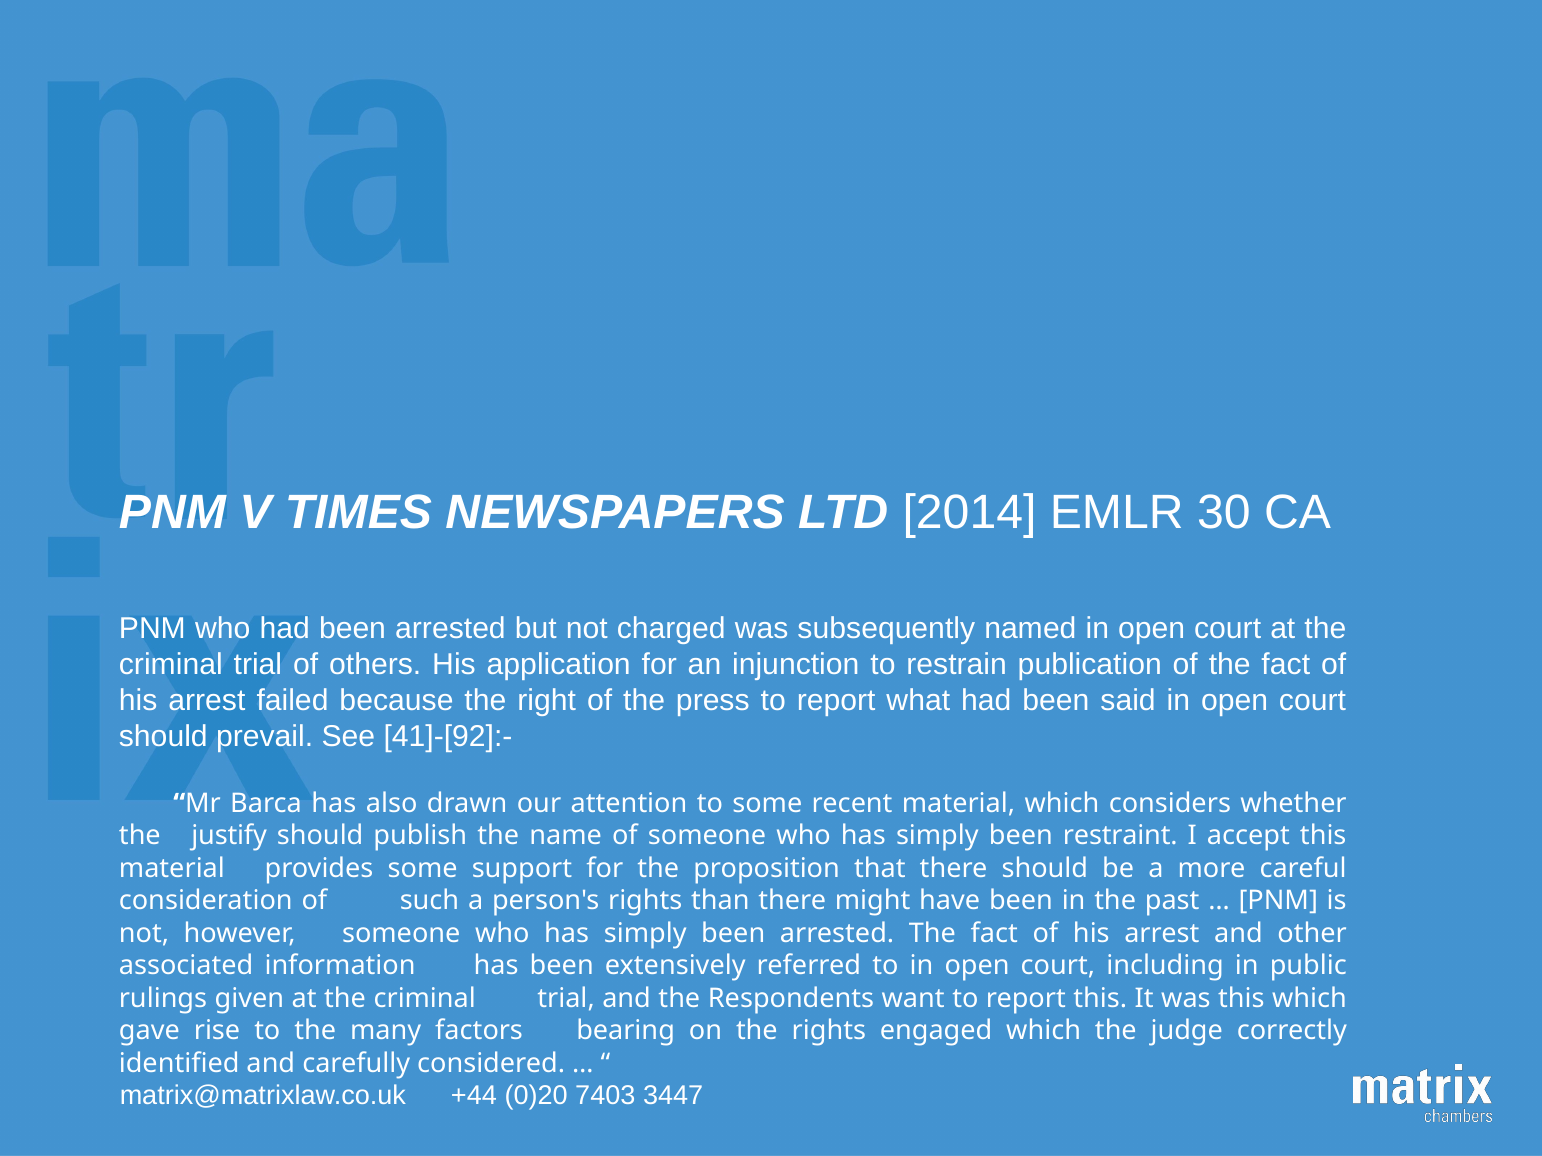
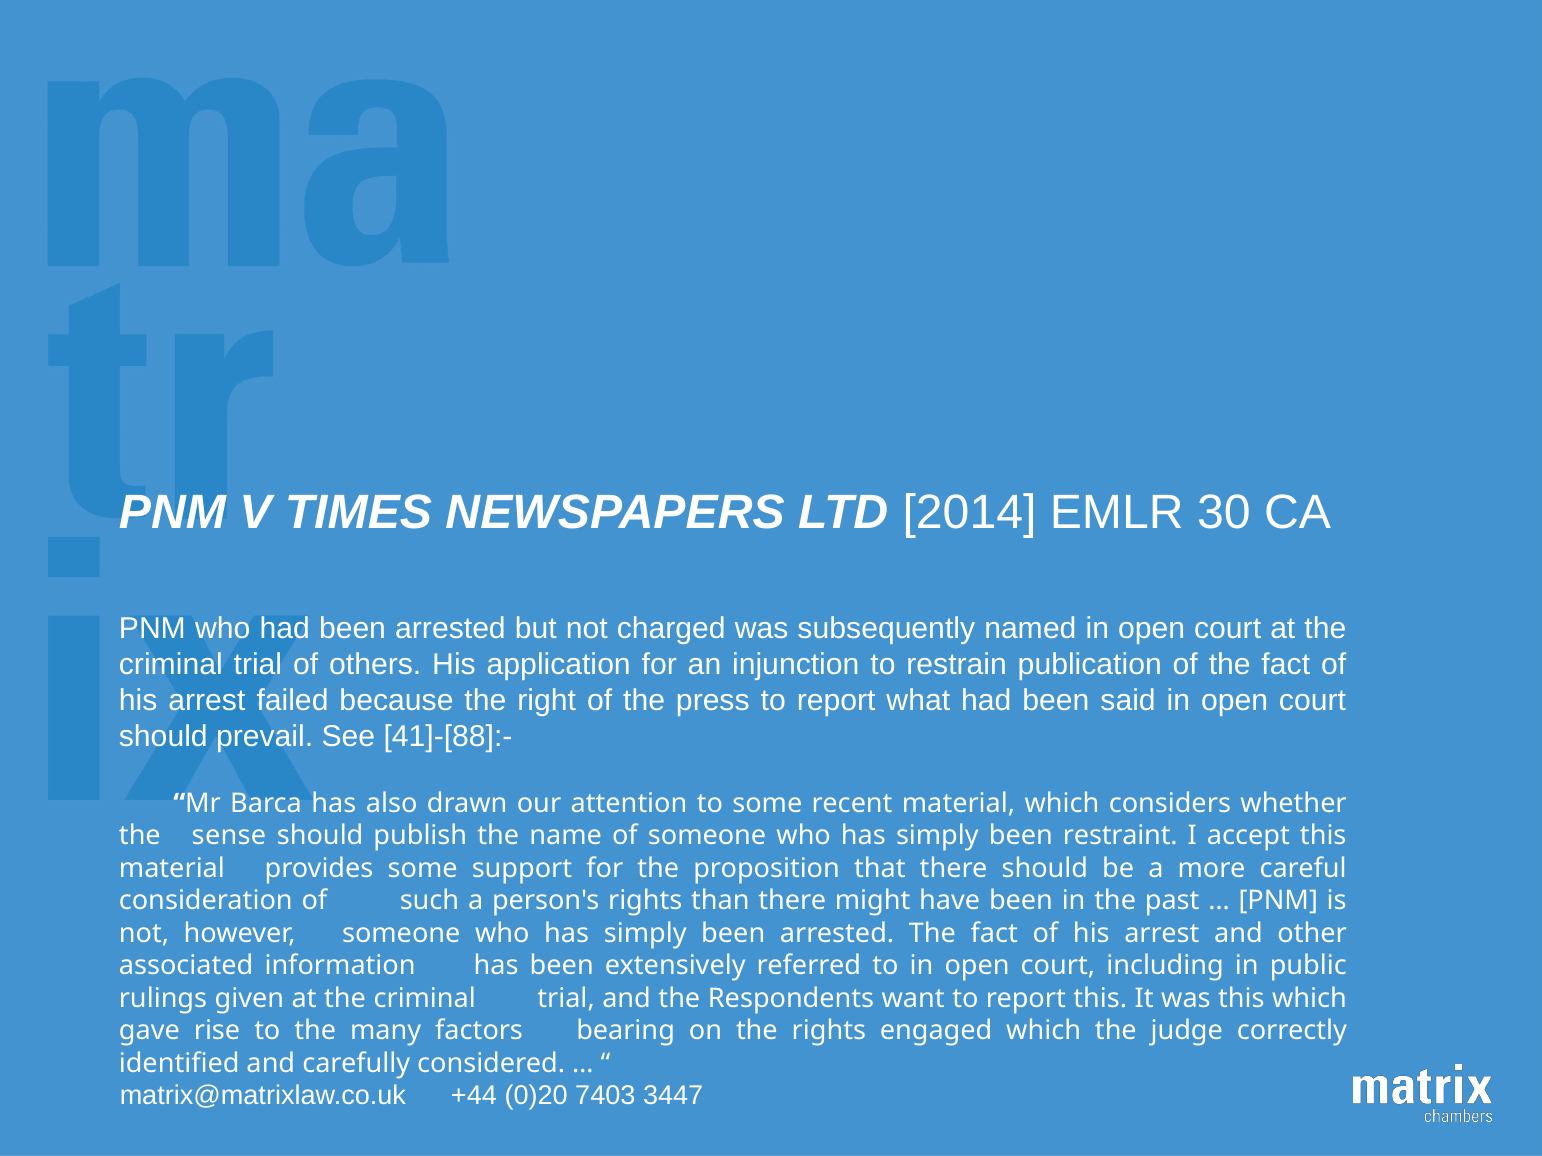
41]-[92]:-: 41]-[92]:- -> 41]-[88]:-
justify: justify -> sense
